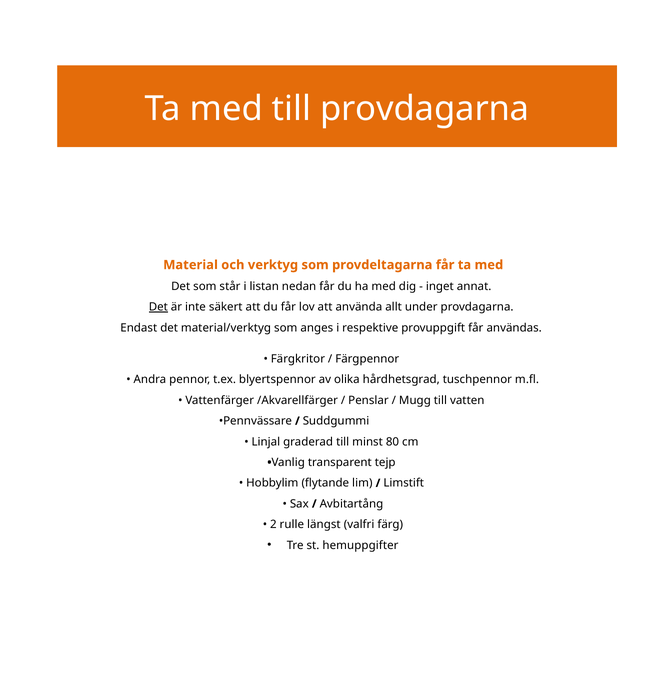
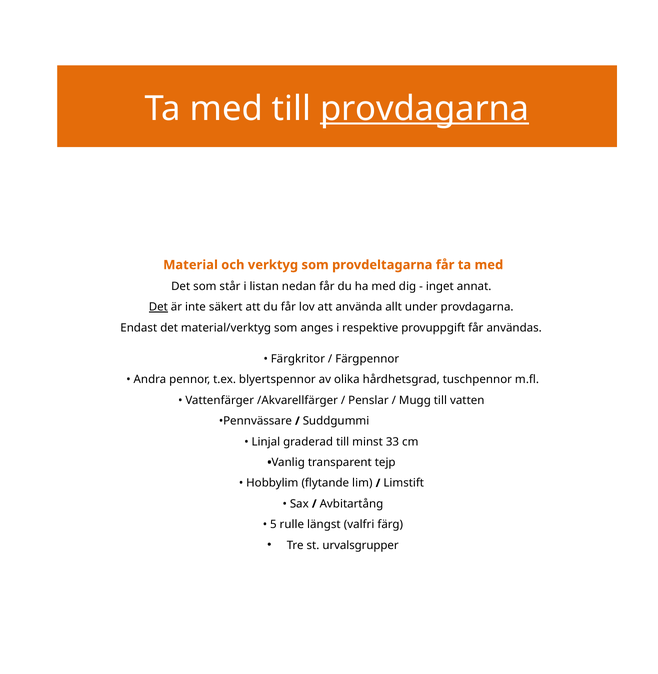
provdagarna at (425, 109) underline: none -> present
80: 80 -> 33
2: 2 -> 5
hemuppgifter: hemuppgifter -> urvalsgrupper
